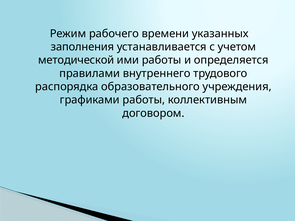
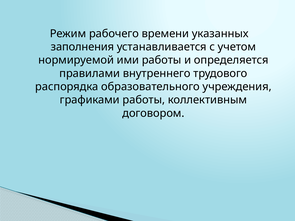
методической: методической -> нормируемой
